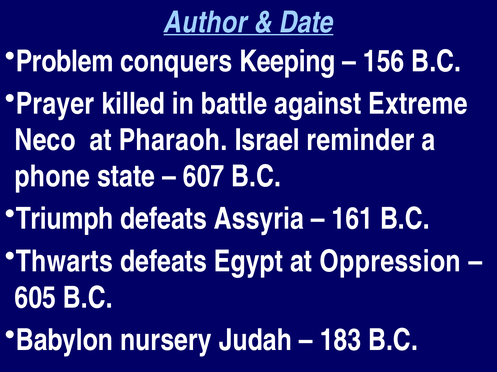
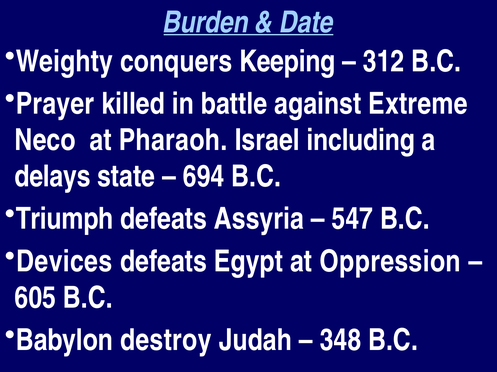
Author: Author -> Burden
Problem: Problem -> Weighty
156: 156 -> 312
reminder: reminder -> including
phone: phone -> delays
607: 607 -> 694
161: 161 -> 547
Thwarts: Thwarts -> Devices
nursery: nursery -> destroy
183: 183 -> 348
